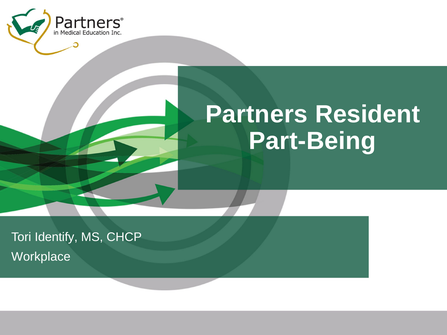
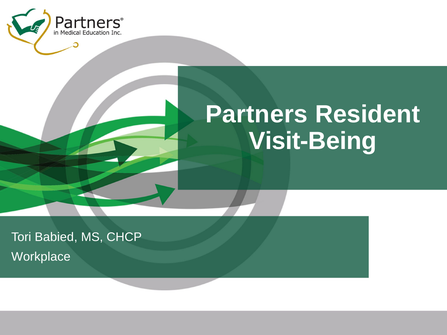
Part-Being: Part-Being -> Visit-Being
Identify: Identify -> Babied
